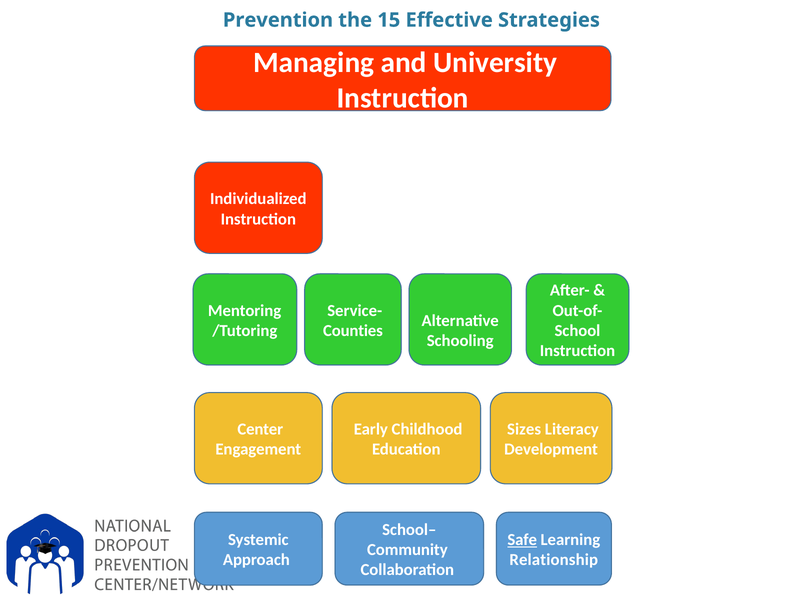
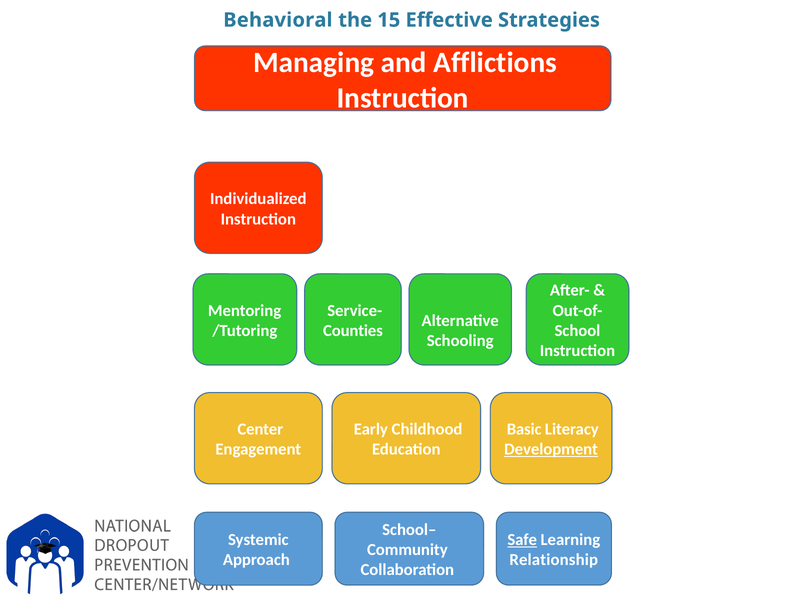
Prevention: Prevention -> Behavioral
University: University -> Afflictions
Sizes: Sizes -> Basic
Development underline: none -> present
